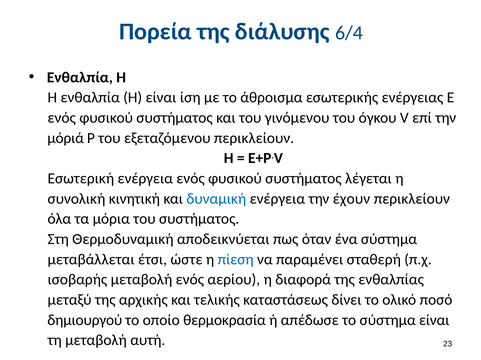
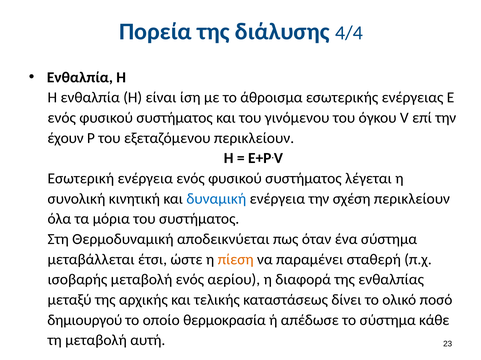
6/4: 6/4 -> 4/4
μόριά: μόριά -> έχουν
έχουν: έχουν -> σχέση
πίεση colour: blue -> orange
σύστημα είναι: είναι -> κάθε
